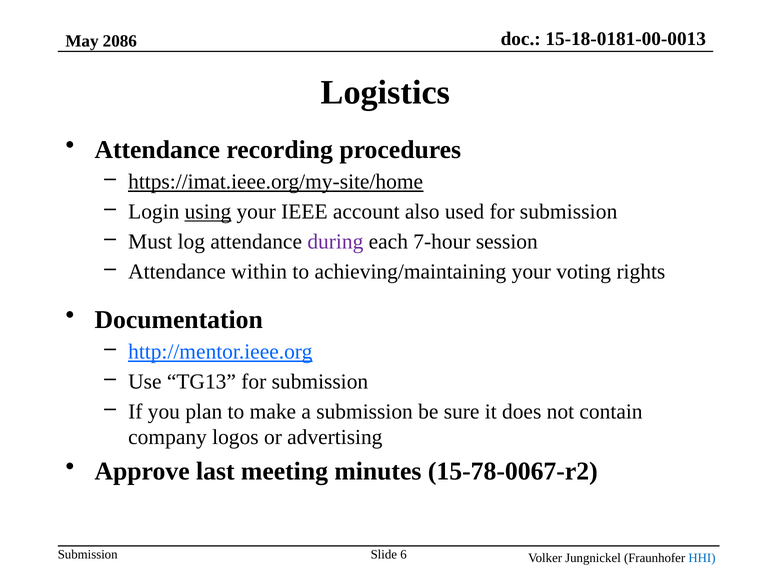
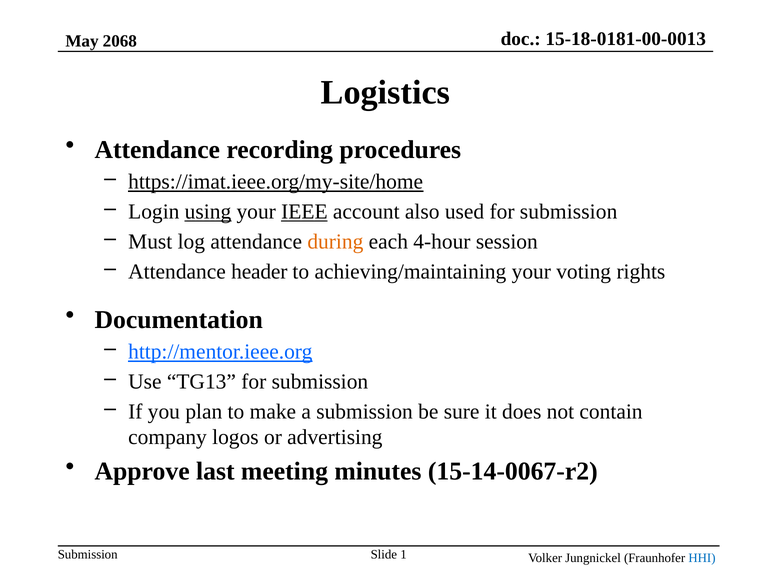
2086: 2086 -> 2068
IEEE underline: none -> present
during colour: purple -> orange
7-hour: 7-hour -> 4-hour
within: within -> header
15-78-0067-r2: 15-78-0067-r2 -> 15-14-0067-r2
6: 6 -> 1
